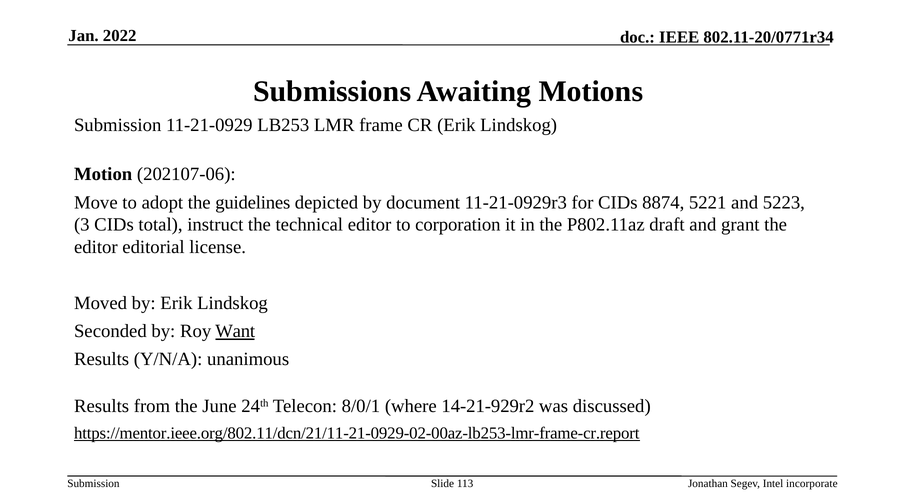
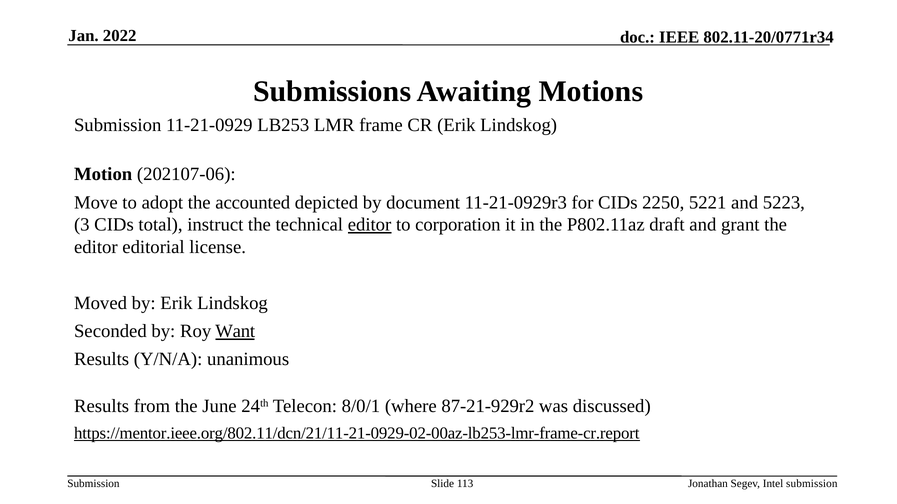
guidelines: guidelines -> accounted
8874: 8874 -> 2250
editor at (370, 225) underline: none -> present
14-21-929r2: 14-21-929r2 -> 87-21-929r2
Intel incorporate: incorporate -> submission
